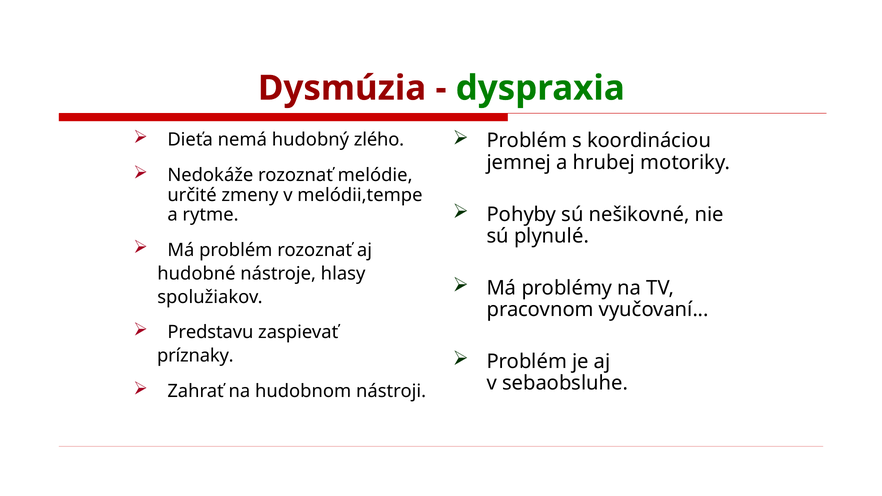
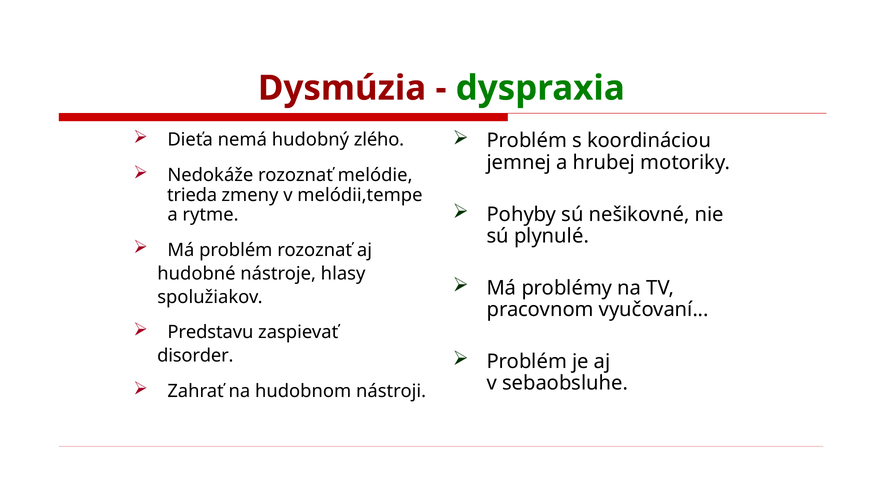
určité: určité -> trieda
príznaky: príznaky -> disorder
